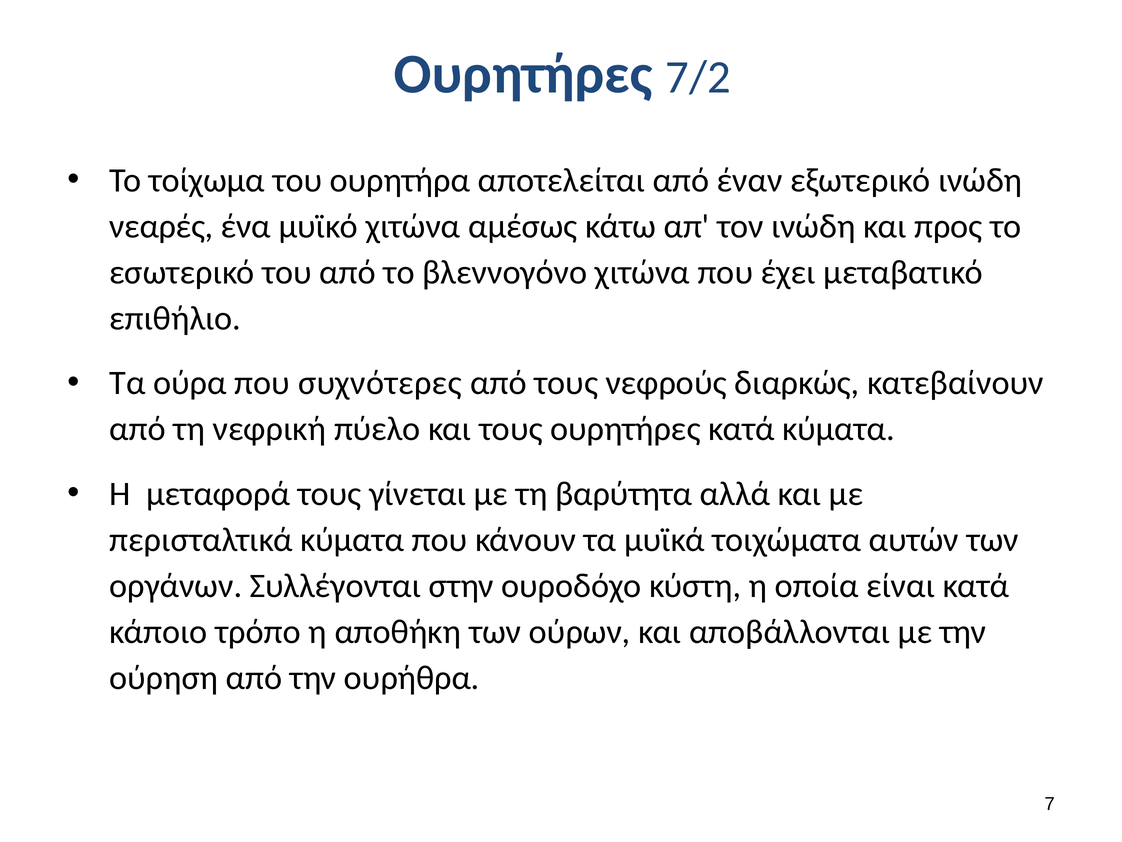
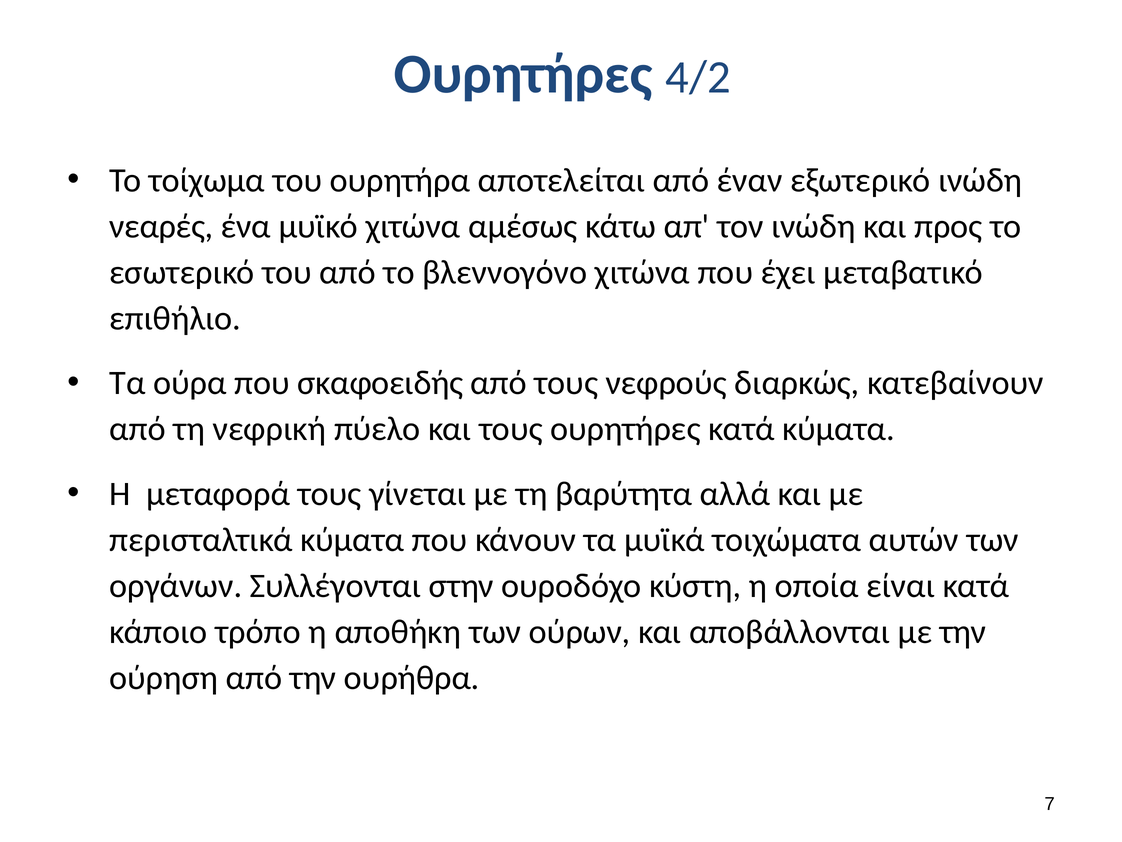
7/2: 7/2 -> 4/2
συχνότερες: συχνότερες -> σκαφοειδής
